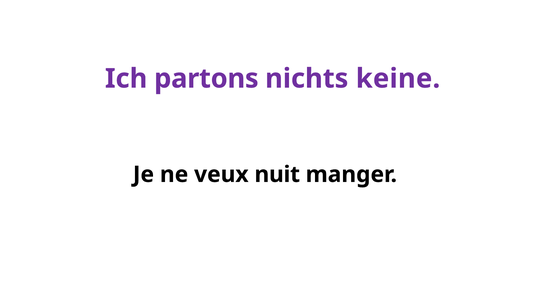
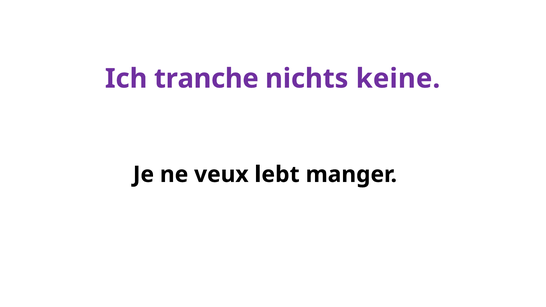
partons: partons -> tranche
nuit: nuit -> lebt
